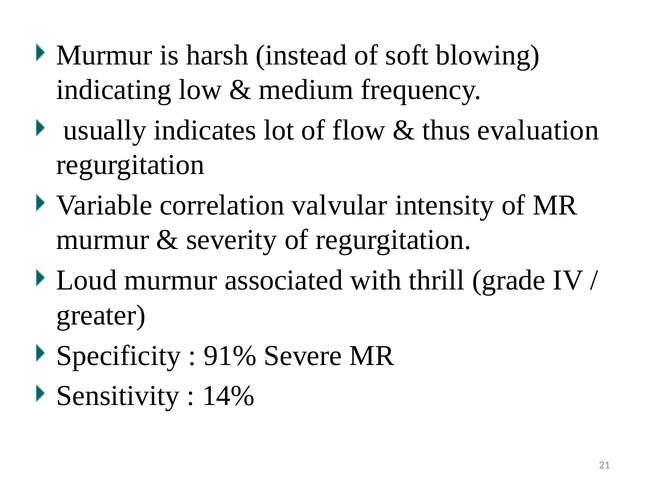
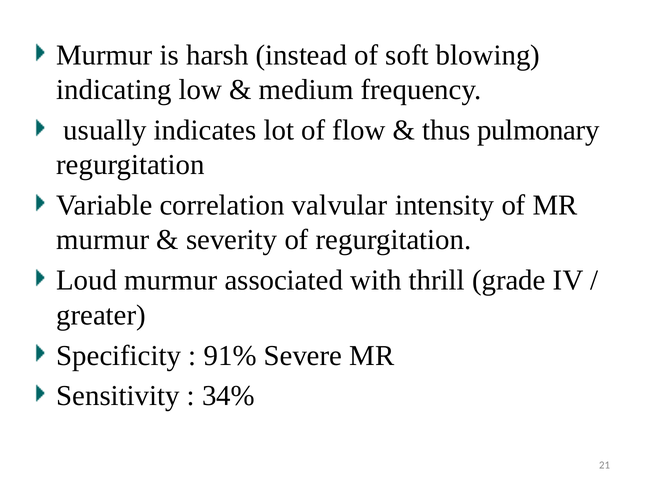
evaluation: evaluation -> pulmonary
14%: 14% -> 34%
